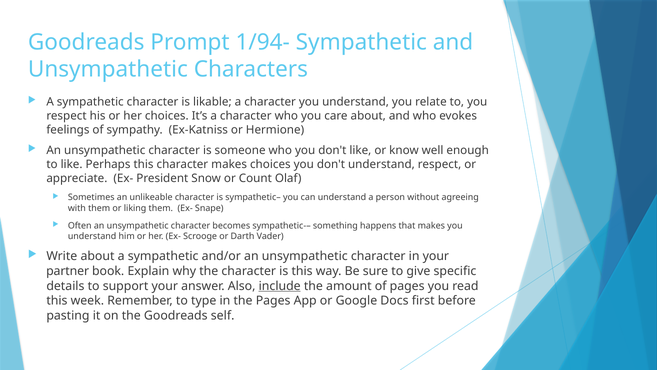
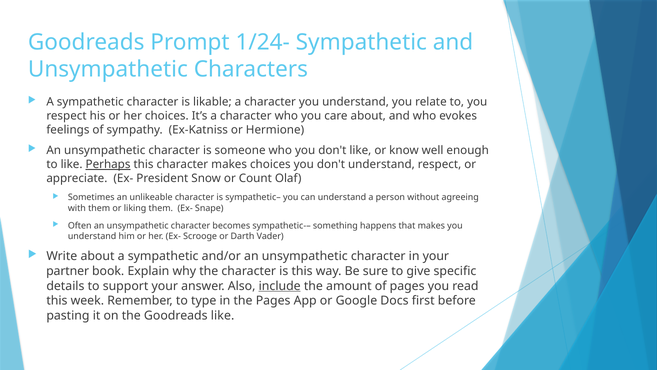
1/94-: 1/94- -> 1/24-
Perhaps underline: none -> present
Goodreads self: self -> like
